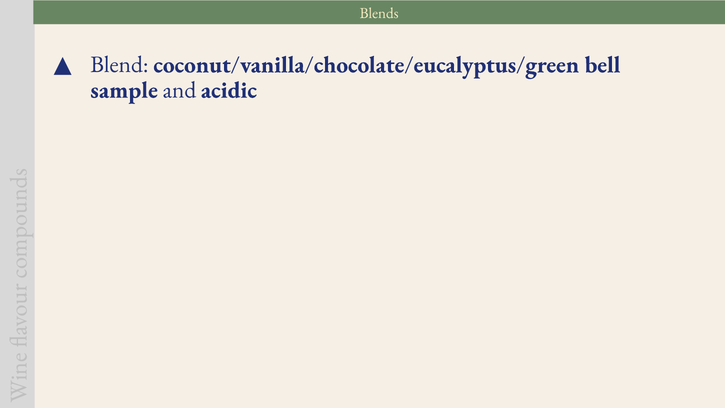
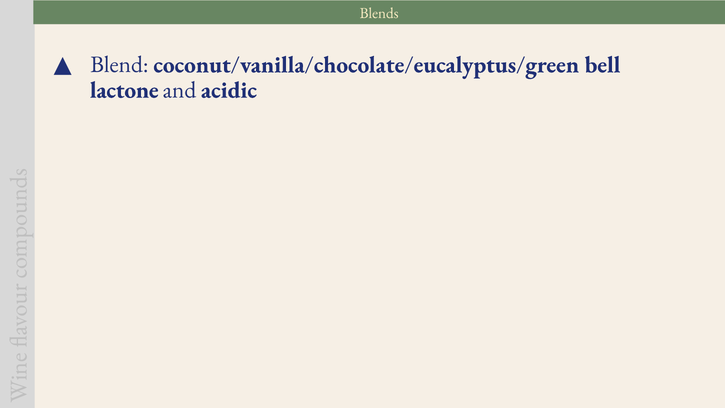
sample: sample -> lactone
